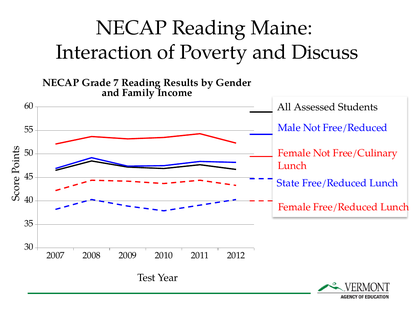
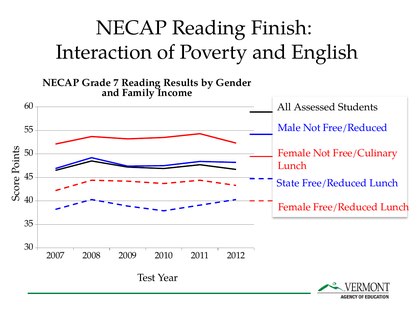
Maine: Maine -> Finish
Discuss: Discuss -> English
